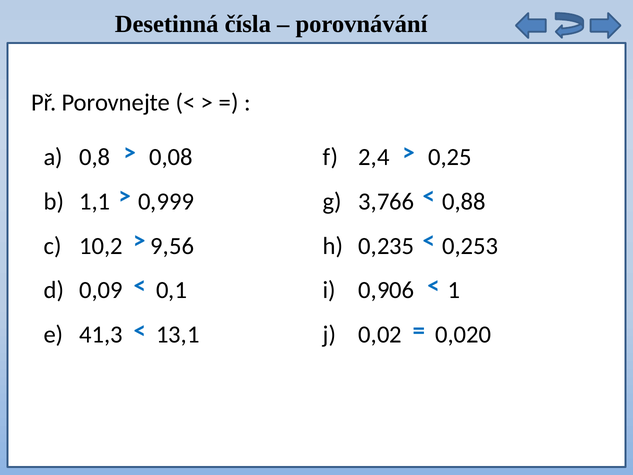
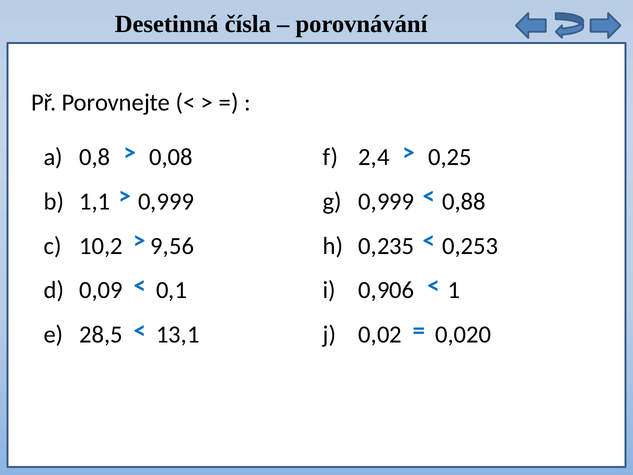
3,766 at (386, 201): 3,766 -> 0,999
41,3: 41,3 -> 28,5
